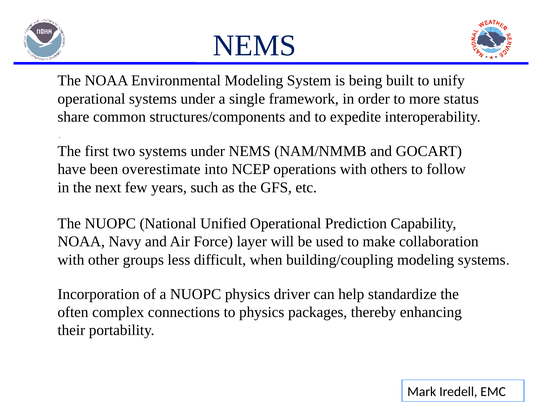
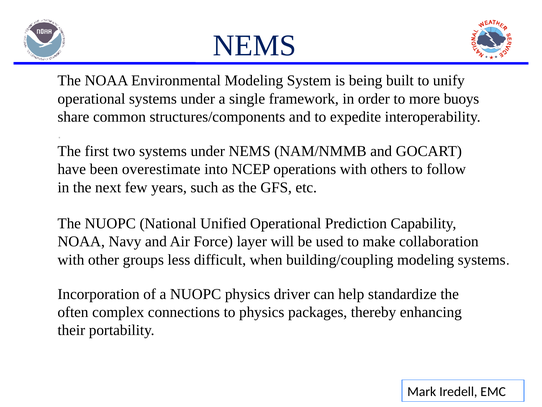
status: status -> buoys
